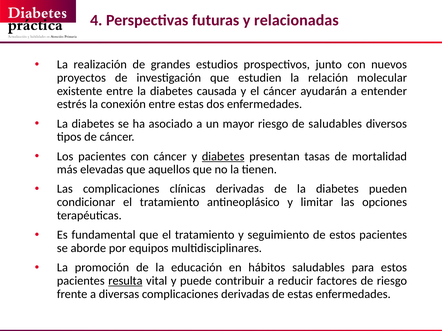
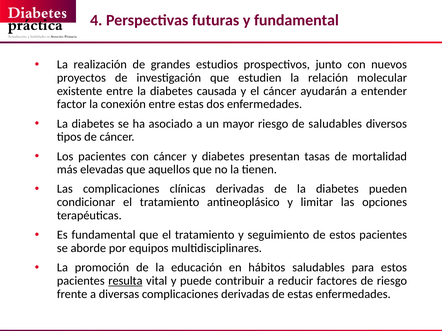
y relacionadas: relacionadas -> fundamental
estrés: estrés -> factor
diabetes at (223, 157) underline: present -> none
